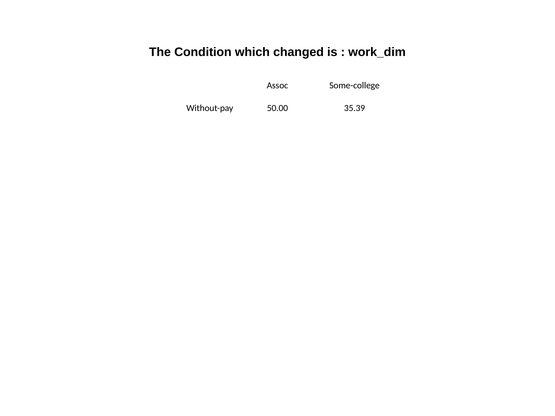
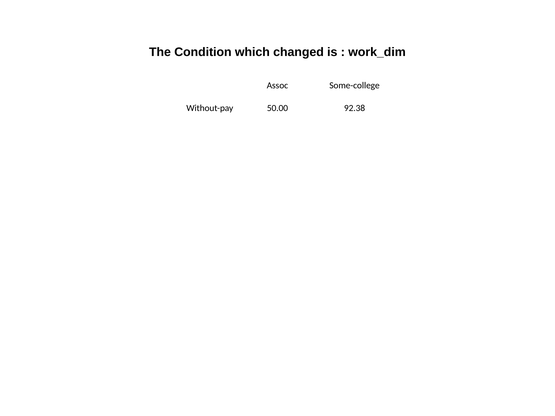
35.39: 35.39 -> 92.38
